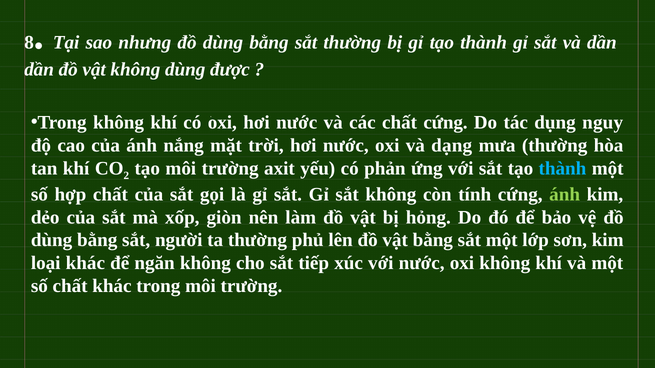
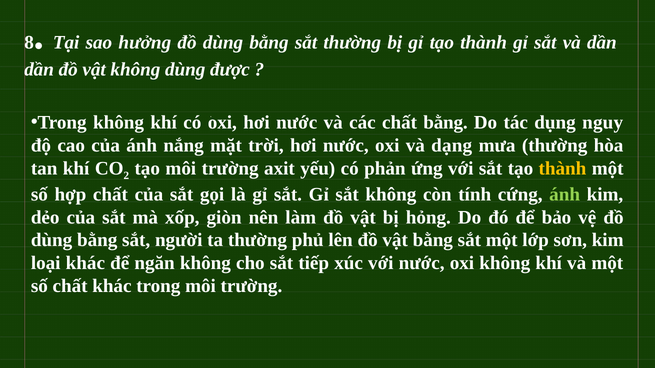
nhưng: nhưng -> hưởng
chất cứng: cứng -> bằng
thành at (562, 168) colour: light blue -> yellow
